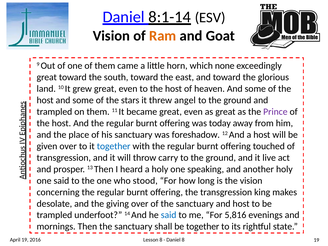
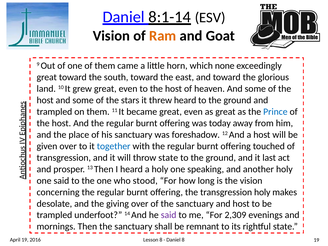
threw angel: angel -> heard
Prince colour: purple -> blue
throw carry: carry -> state
live: live -> last
transgression king: king -> holy
said at (169, 215) colour: blue -> purple
5,816: 5,816 -> 2,309
be together: together -> remnant
